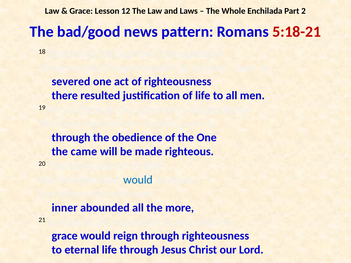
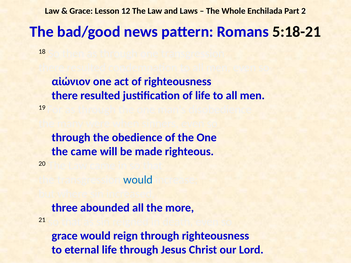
5:18-21 colour: red -> black
severed: severed -> αἰώνιον
inner: inner -> three
